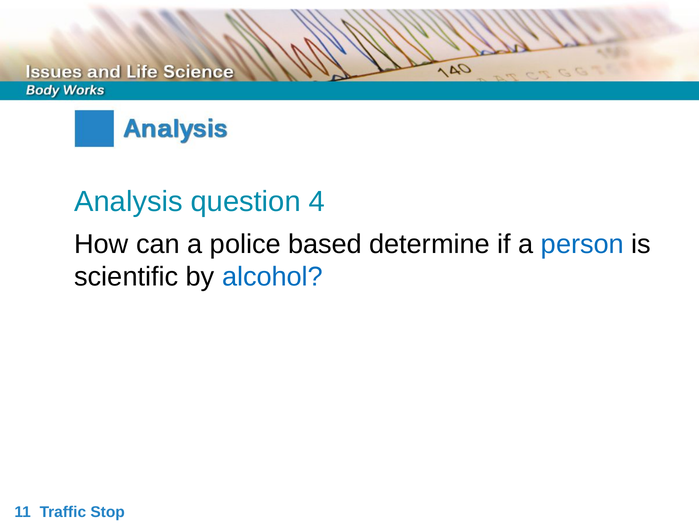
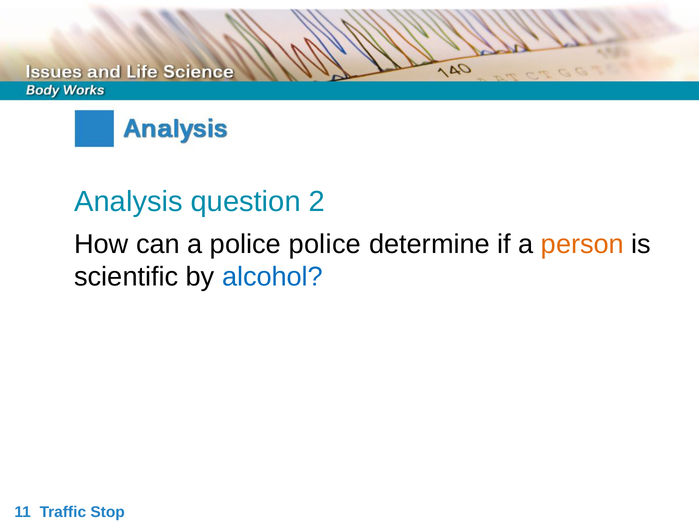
4: 4 -> 2
police based: based -> police
person colour: blue -> orange
